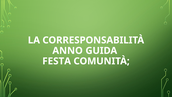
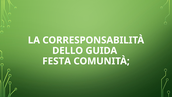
ANNO: ANNO -> DELLO
